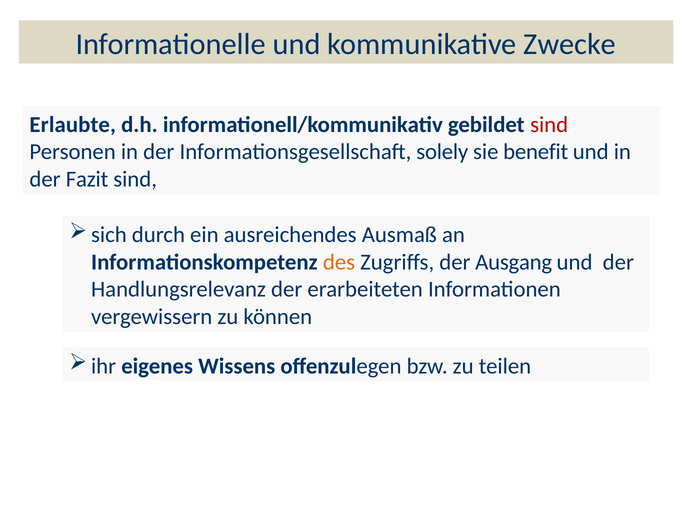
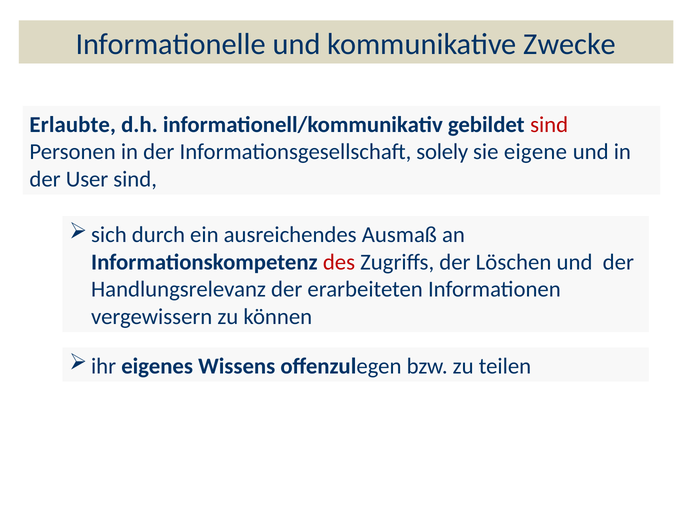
benefit: benefit -> eigene
Fazit: Fazit -> User
des colour: orange -> red
Ausgang: Ausgang -> Löschen
